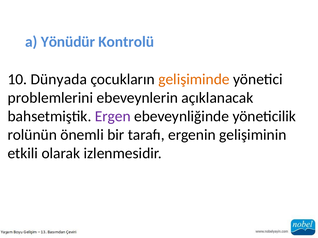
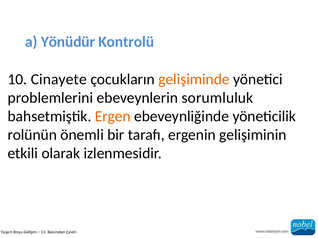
Dünyada: Dünyada -> Cinayete
açıklanacak: açıklanacak -> sorumluluk
Ergen colour: purple -> orange
